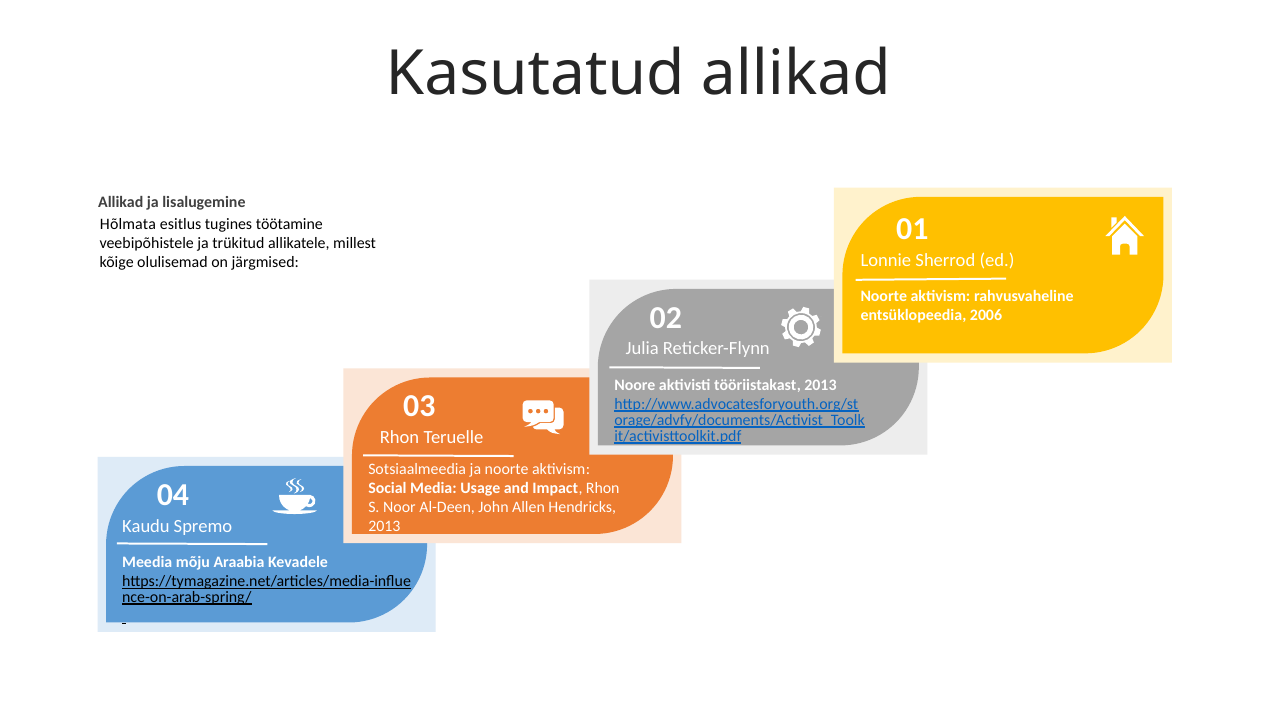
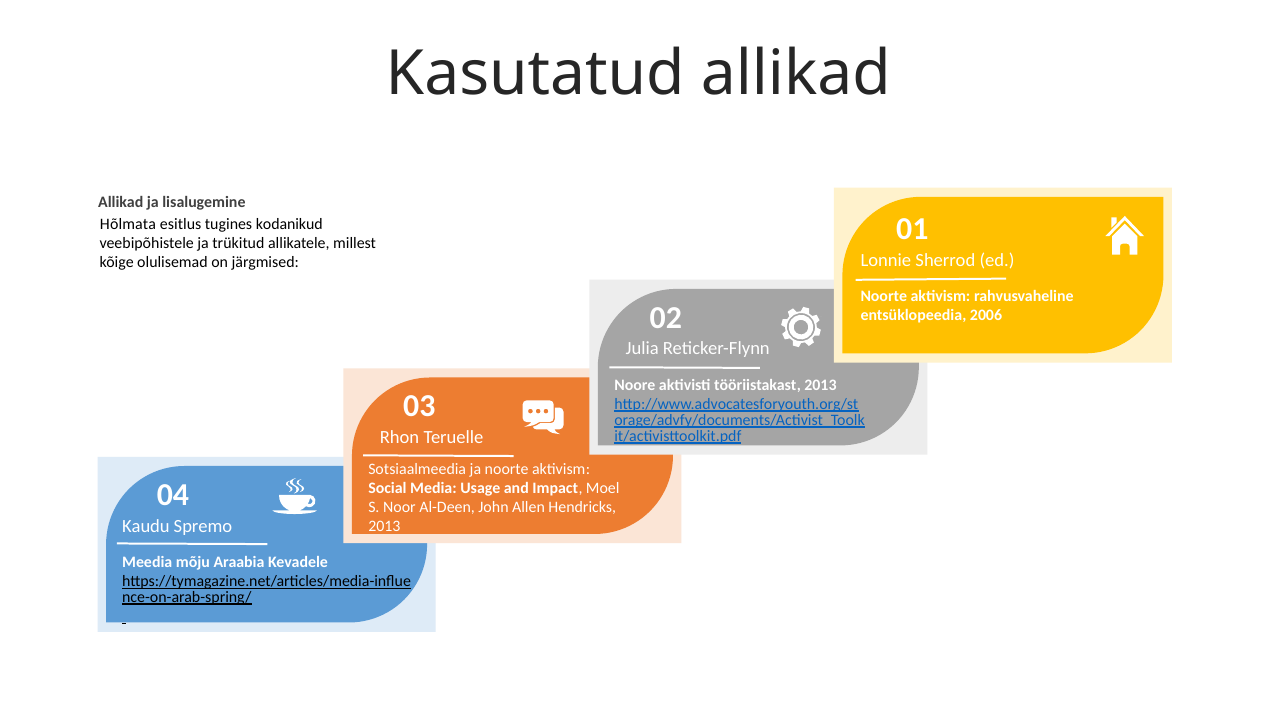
töötamine: töötamine -> kodanikud
Impact Rhon: Rhon -> Moel
